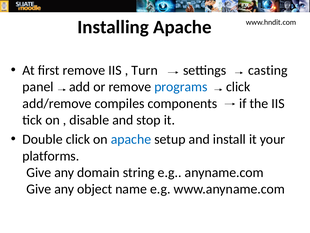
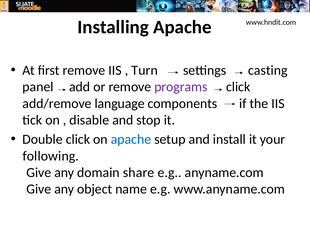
programs colour: blue -> purple
compiles: compiles -> language
platforms: platforms -> following
string: string -> share
